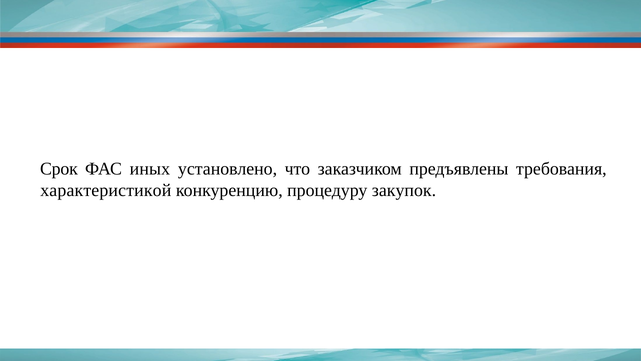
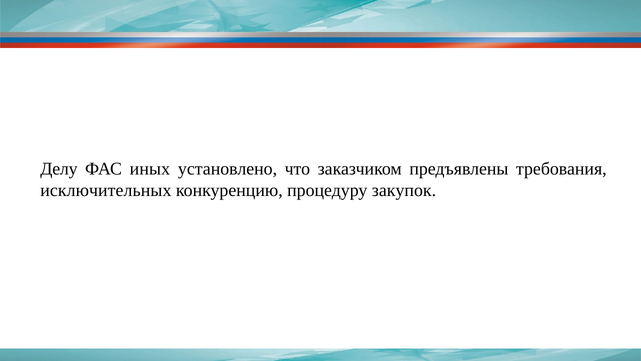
Срок: Срок -> Делу
характеристикой: характеристикой -> исключительных
